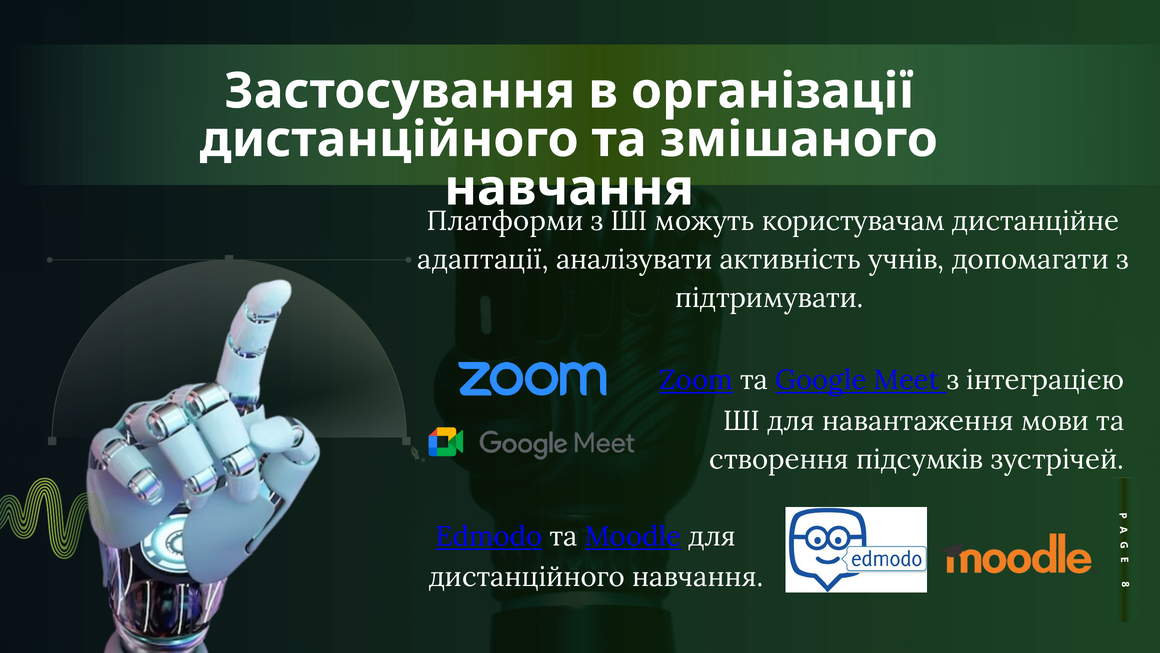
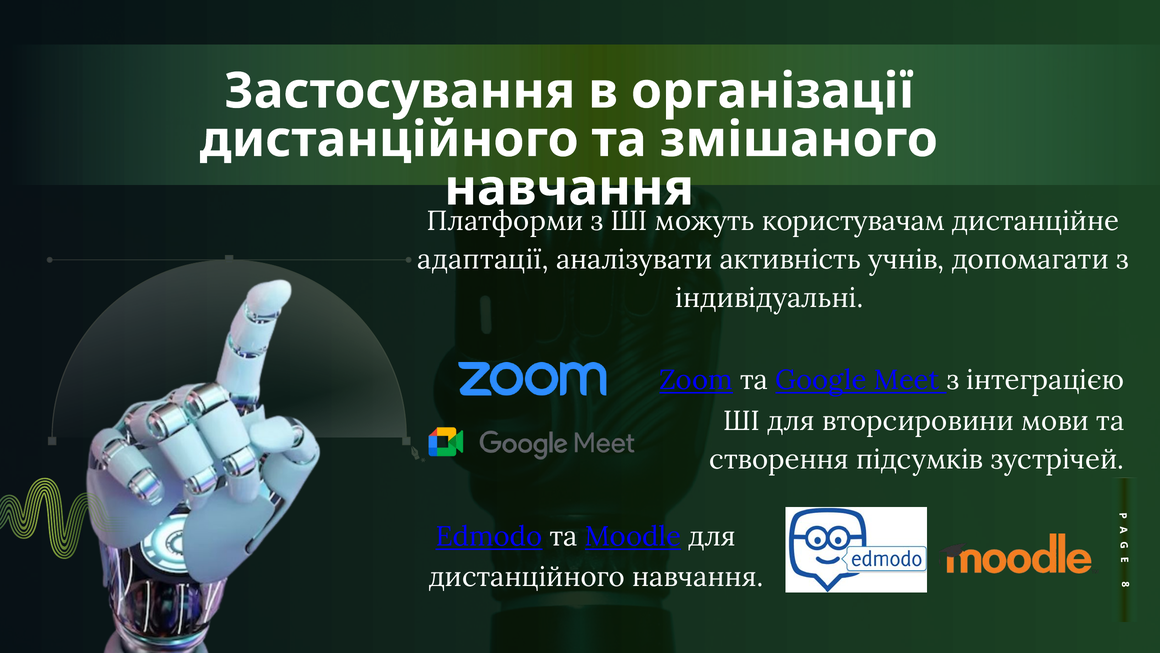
підтримувати: підтримувати -> індивідуальні
навантаження: навантаження -> вторсировини
